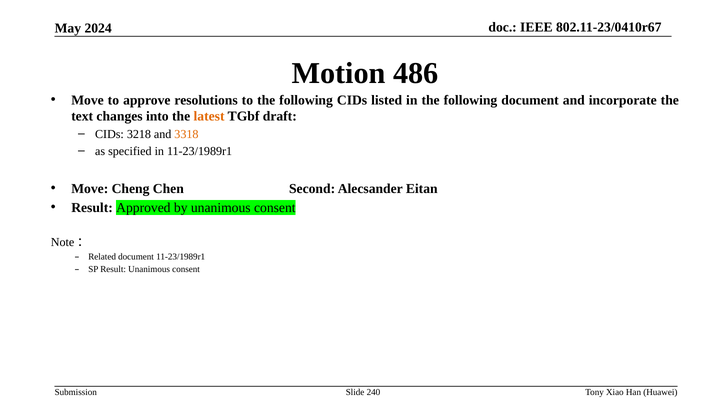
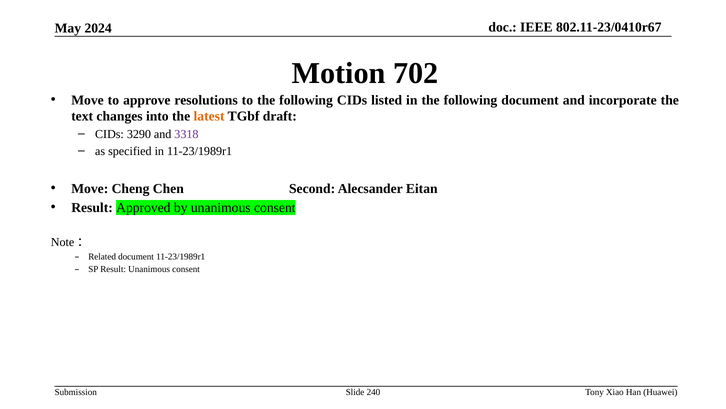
486: 486 -> 702
3218: 3218 -> 3290
3318 colour: orange -> purple
